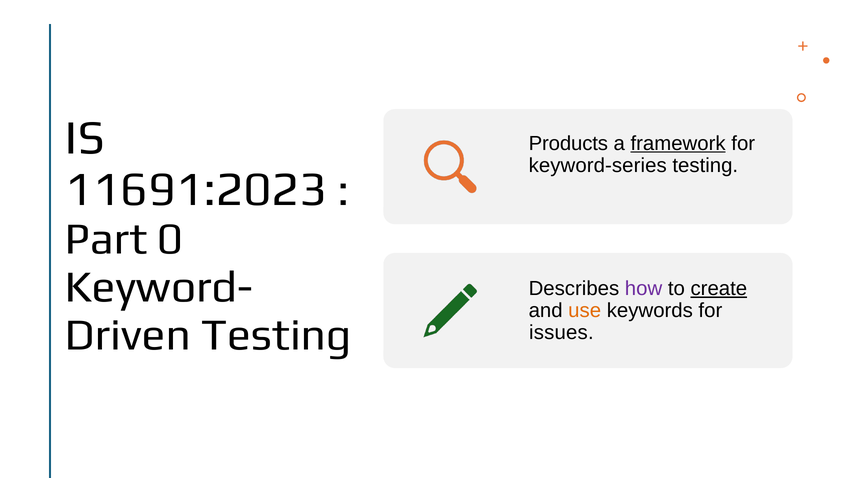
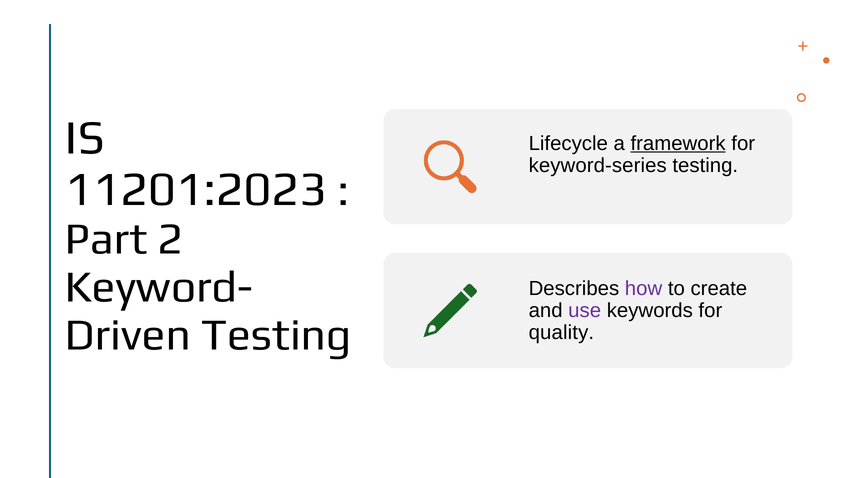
Products: Products -> Lifecycle
11691:2023: 11691:2023 -> 11201:2023
0: 0 -> 2
create underline: present -> none
use colour: orange -> purple
issues: issues -> quality
